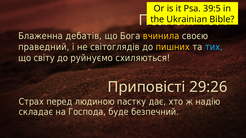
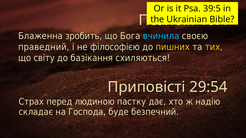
дебатів: дебатів -> зробить
вчинила colour: yellow -> light blue
світоглядів: світоглядів -> філософією
тих colour: light blue -> yellow
руйнуємо: руйнуємо -> базікання
29:26: 29:26 -> 29:54
